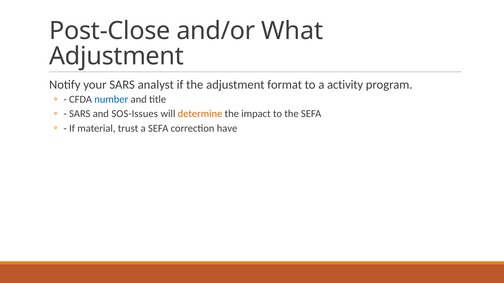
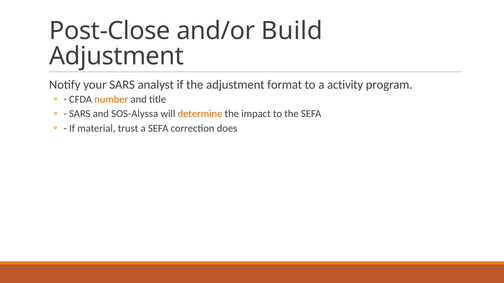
What: What -> Build
number colour: blue -> orange
SOS-Issues: SOS-Issues -> SOS-Alyssa
have: have -> does
